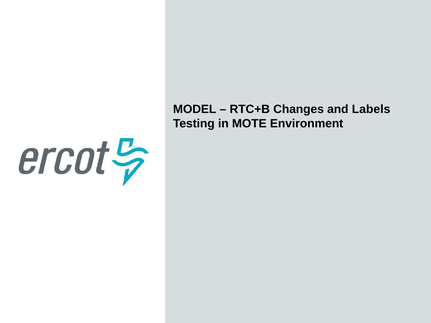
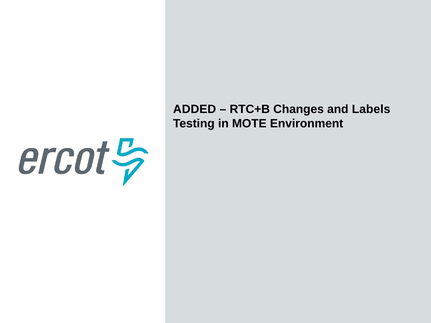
MODEL: MODEL -> ADDED
